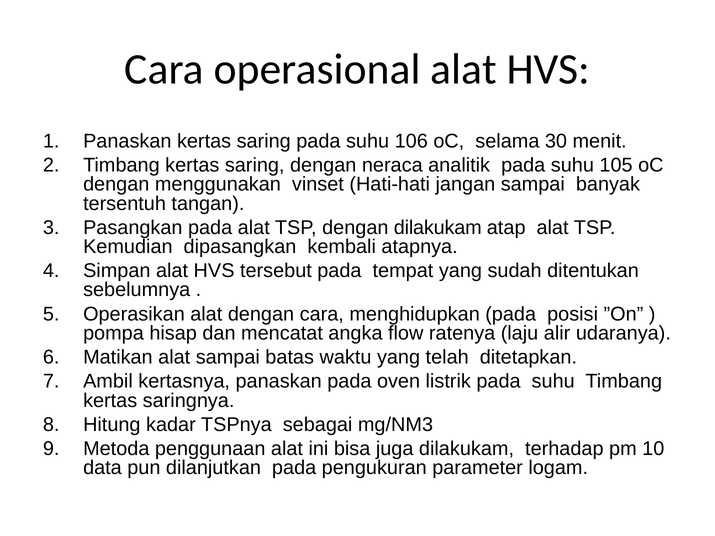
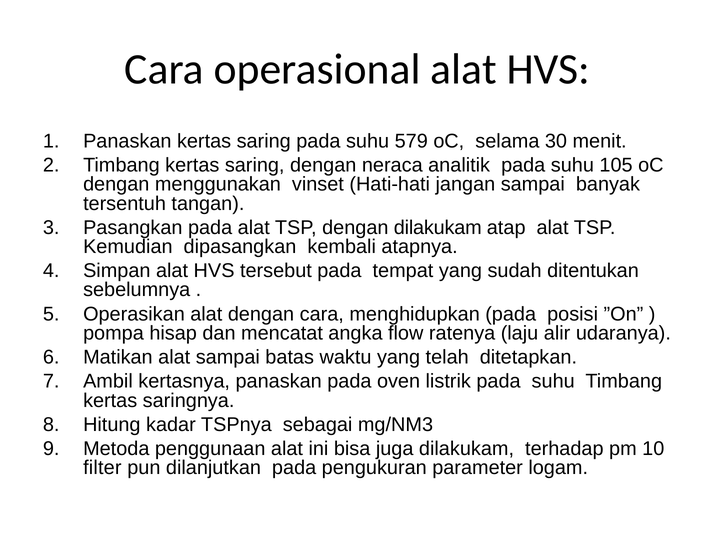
106: 106 -> 579
data: data -> filter
